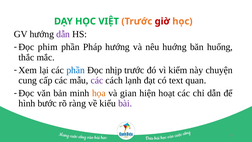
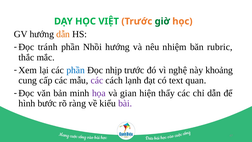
giờ colour: red -> green
dẫn at (63, 34) colour: purple -> orange
phim: phim -> tránh
Pháp: Pháp -> Nhồi
huớng: huớng -> nhiệm
huống: huống -> rubric
kiểm: kiểm -> nghệ
chuyện: chuyện -> khoảng
họa colour: orange -> purple
hoạt: hoạt -> thấy
